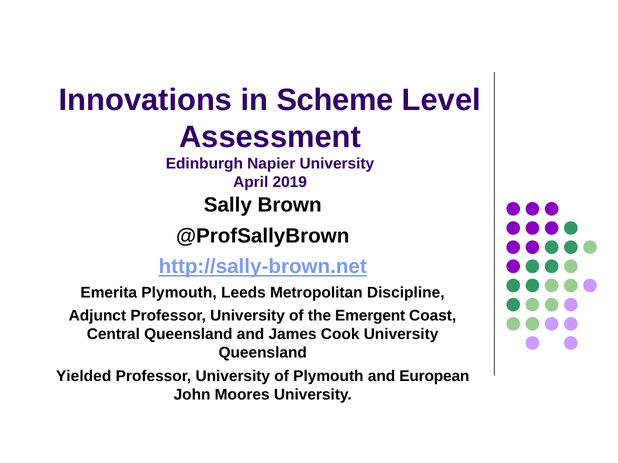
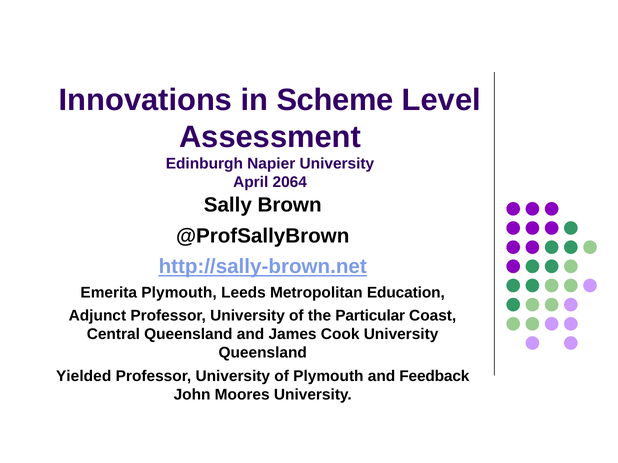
2019: 2019 -> 2064
Discipline: Discipline -> Education
Emergent: Emergent -> Particular
European: European -> Feedback
